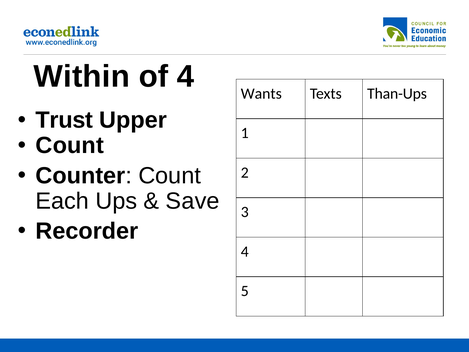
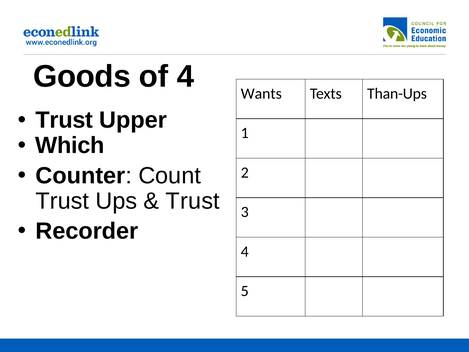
Within: Within -> Goods
Count at (70, 145): Count -> Which
Each at (62, 201): Each -> Trust
Save at (193, 201): Save -> Trust
